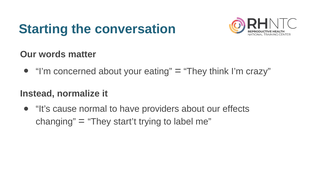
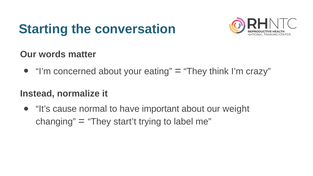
providers: providers -> important
effects: effects -> weight
